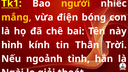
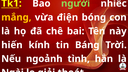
người colour: yellow -> light green
hình: hình -> hiến
Thân: Thân -> Báng
